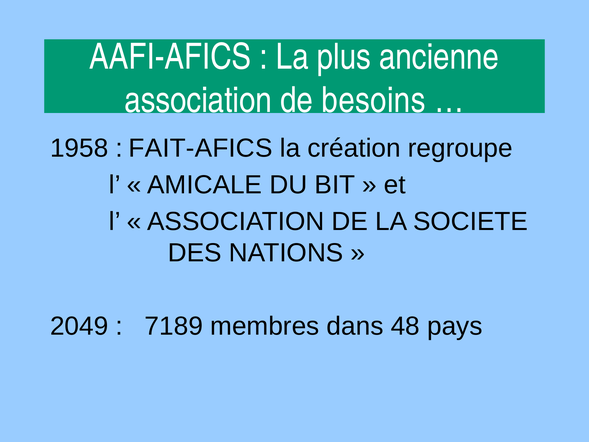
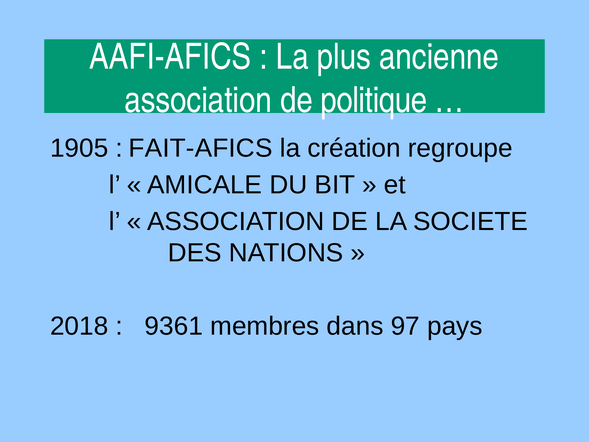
besoins: besoins -> politique
1958: 1958 -> 1905
2049: 2049 -> 2018
7189: 7189 -> 9361
48: 48 -> 97
